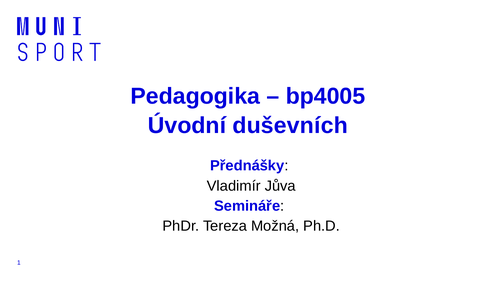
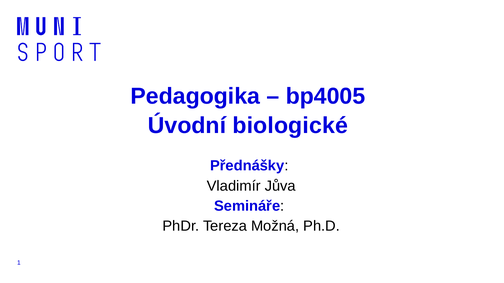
duševních: duševních -> biologické
